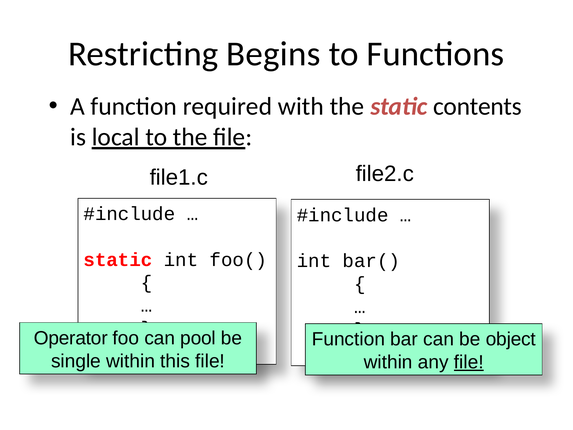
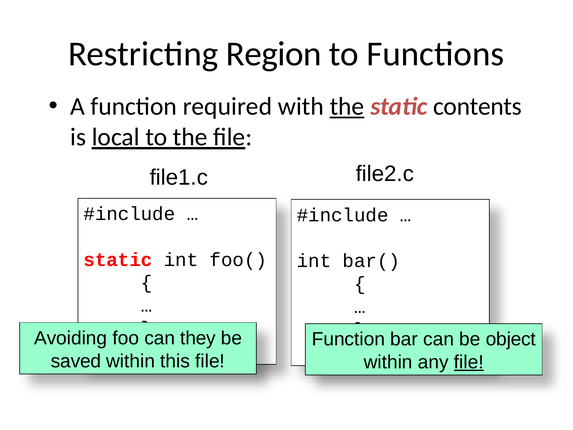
Begins: Begins -> Region
the at (347, 106) underline: none -> present
Operator: Operator -> Avoiding
pool: pool -> they
single: single -> saved
